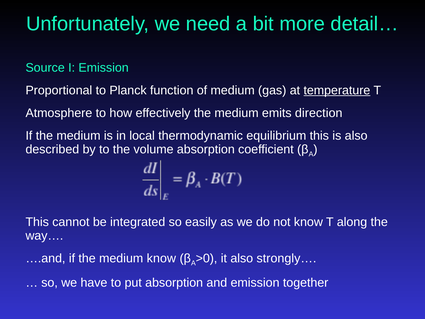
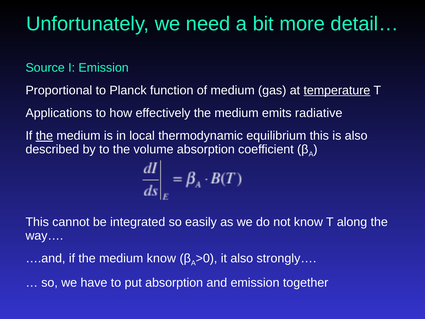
Atmosphere: Atmosphere -> Applications
direction: direction -> radiative
the at (44, 136) underline: none -> present
